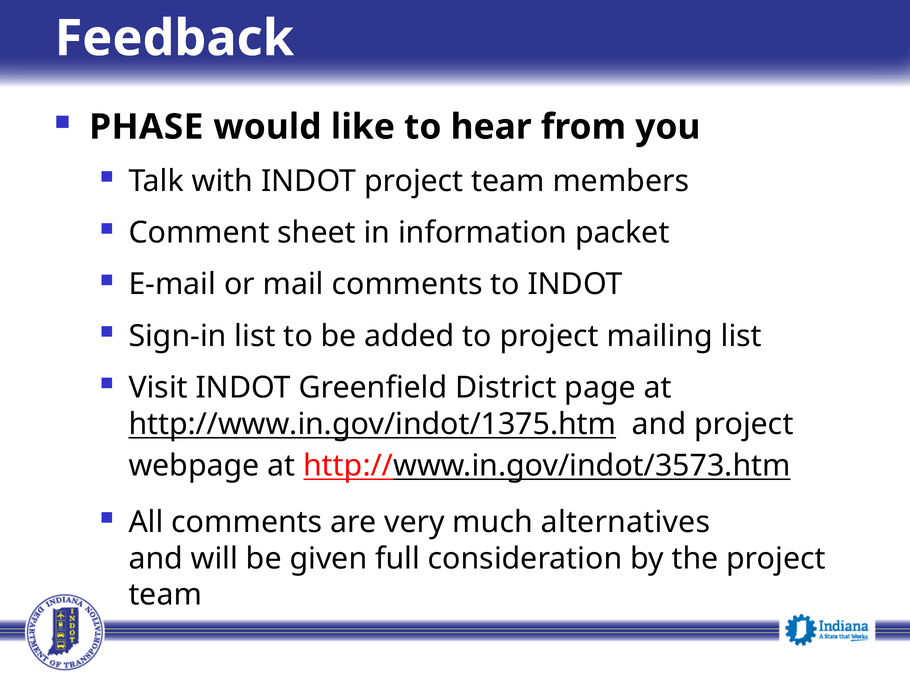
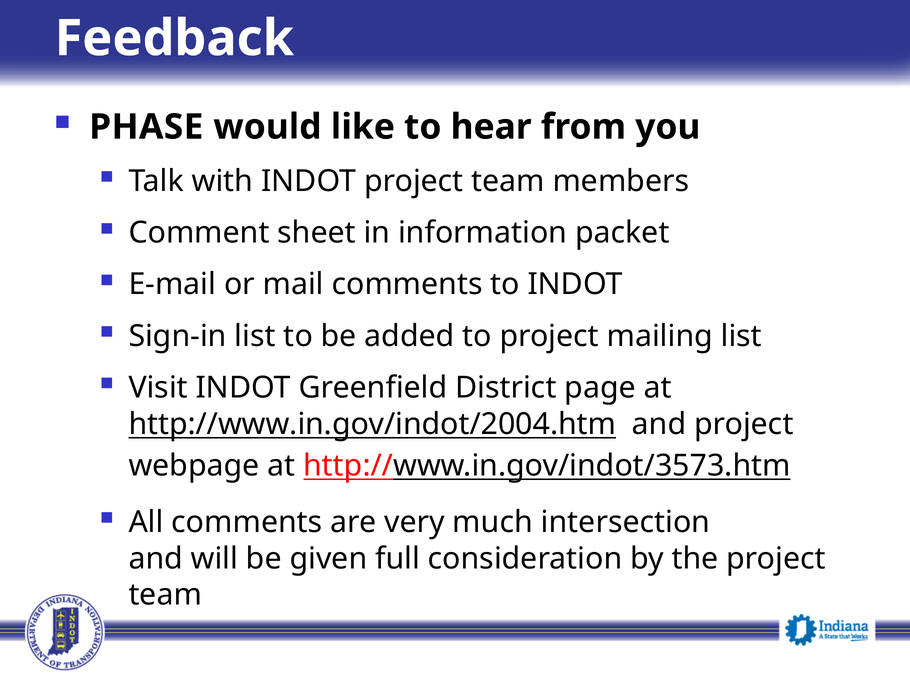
http://www.in.gov/indot/1375.htm: http://www.in.gov/indot/1375.htm -> http://www.in.gov/indot/2004.htm
alternatives: alternatives -> intersection
